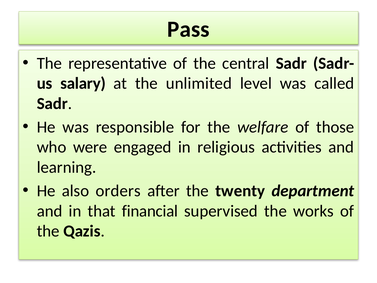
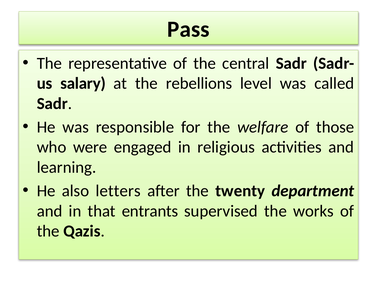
unlimited: unlimited -> rebellions
orders: orders -> letters
financial: financial -> entrants
